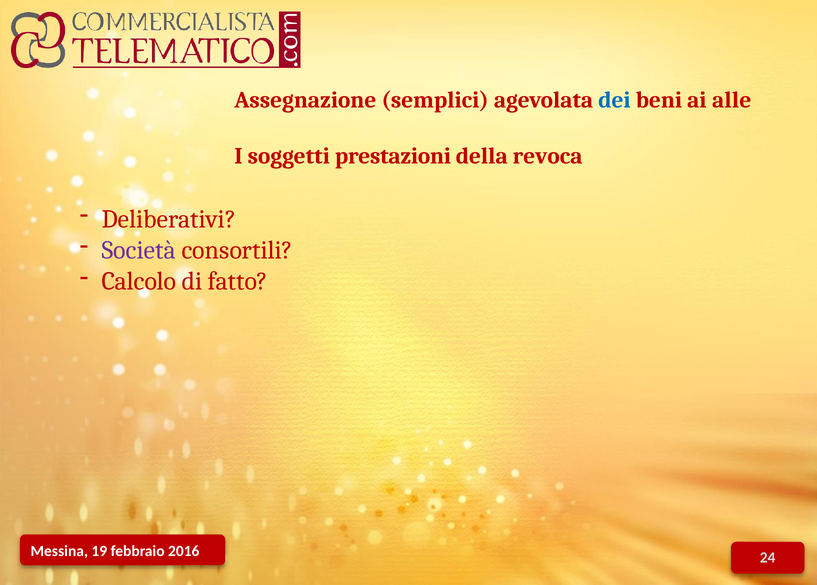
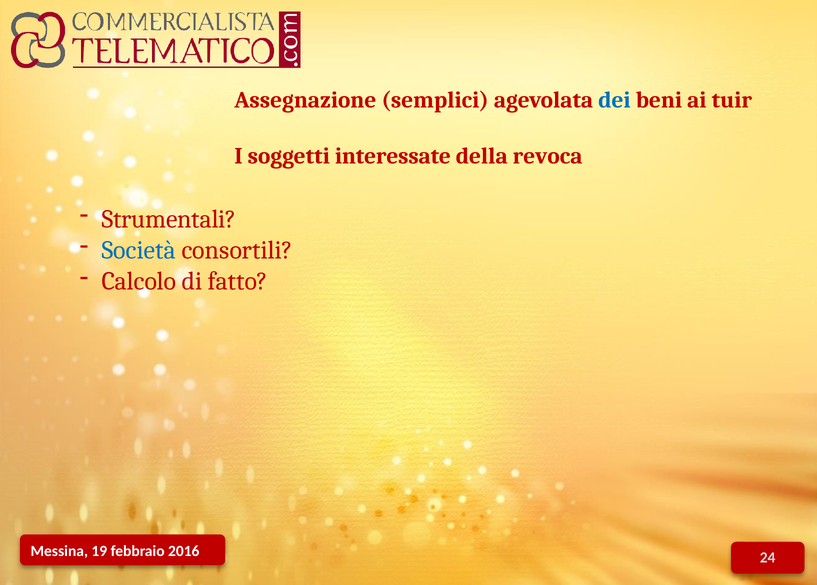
alle: alle -> tuir
prestazioni: prestazioni -> interessate
Deliberativi: Deliberativi -> Strumentali
Società colour: purple -> blue
